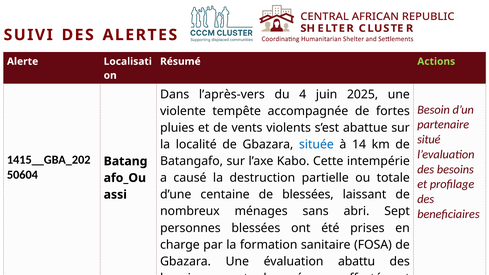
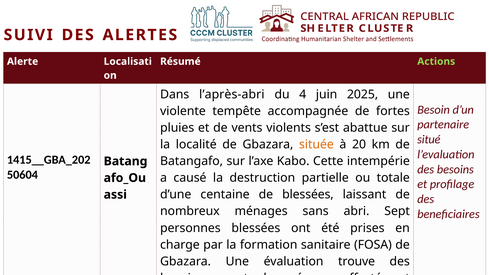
l’après-vers: l’après-vers -> l’après-abri
située colour: blue -> orange
14: 14 -> 20
abattu: abattu -> trouve
